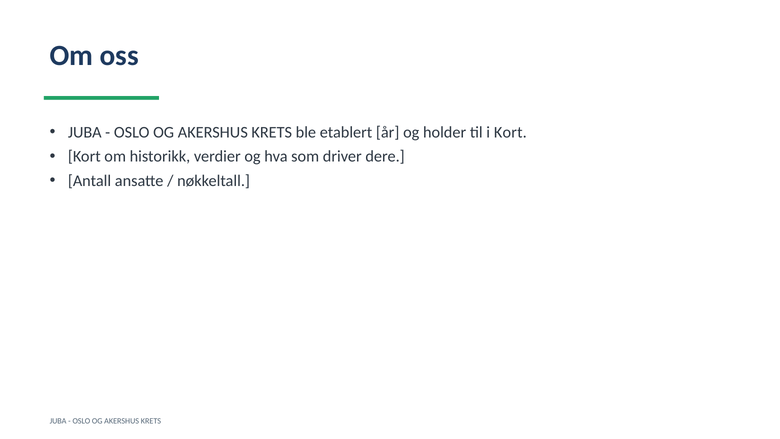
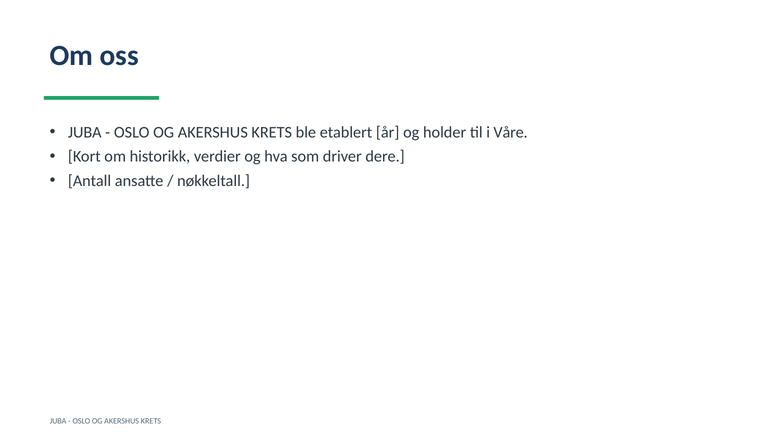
i Kort: Kort -> Våre
